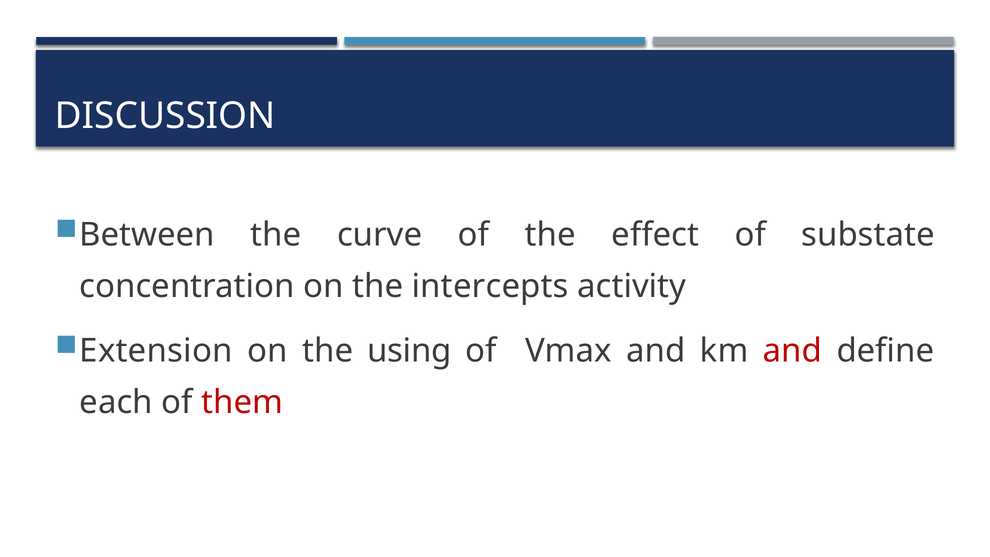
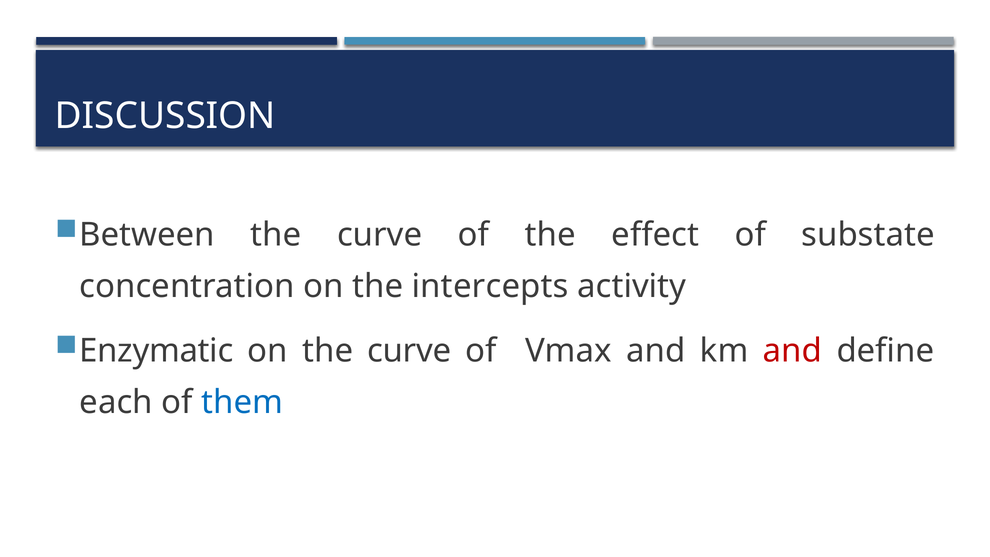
Extension: Extension -> Enzymatic
on the using: using -> curve
them colour: red -> blue
